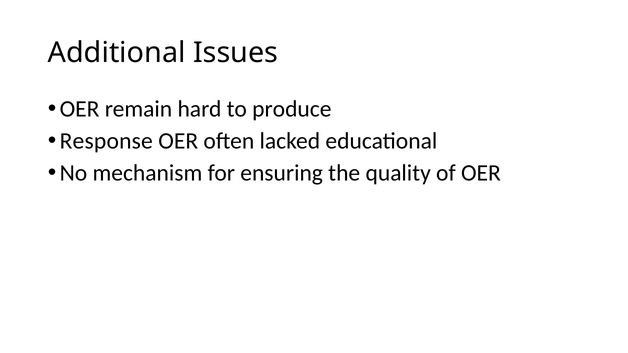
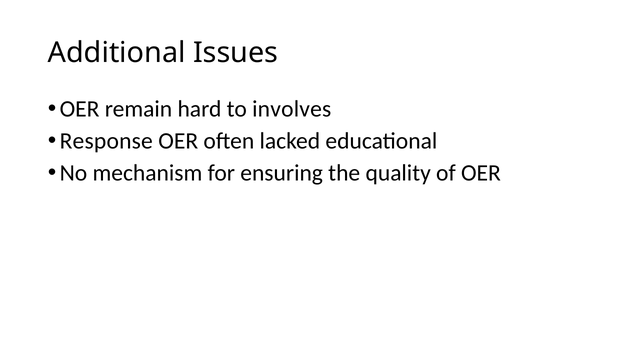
produce: produce -> involves
